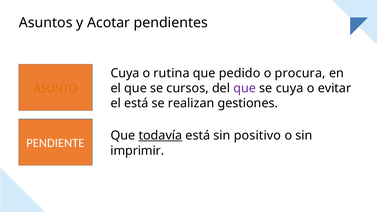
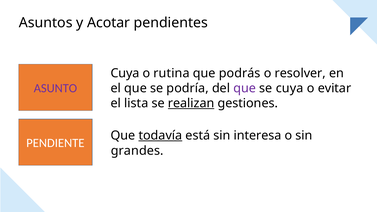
pedido: pedido -> podrás
procura: procura -> resolver
ASUNTO colour: orange -> purple
cursos: cursos -> podría
el está: está -> lista
realizan underline: none -> present
positivo: positivo -> interesa
imprimir: imprimir -> grandes
